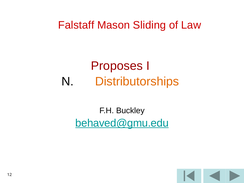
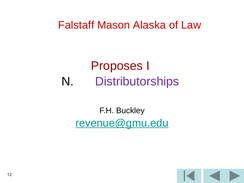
Sliding: Sliding -> Alaska
Distributorships colour: orange -> purple
behaved@gmu.edu: behaved@gmu.edu -> revenue@gmu.edu
